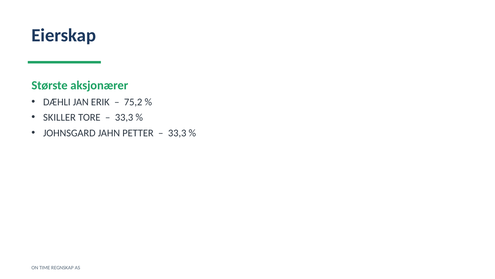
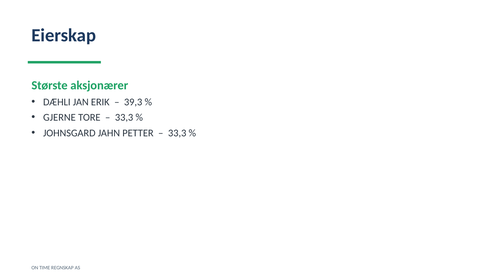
75,2: 75,2 -> 39,3
SKILLER: SKILLER -> GJERNE
